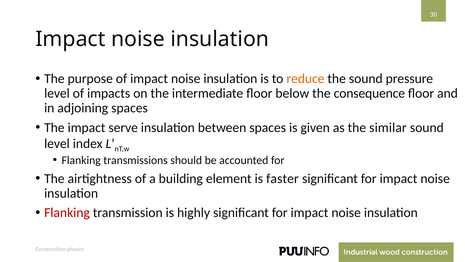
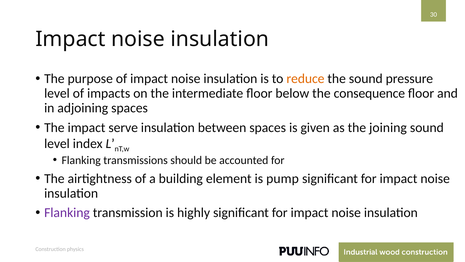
similar: similar -> joining
faster: faster -> pump
Flanking at (67, 212) colour: red -> purple
